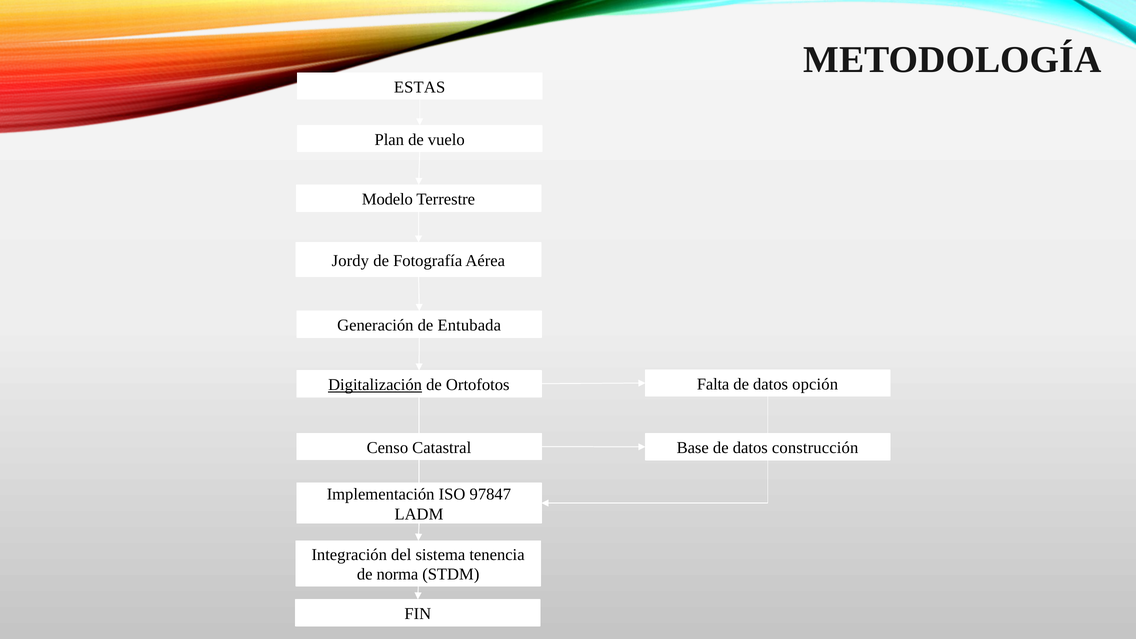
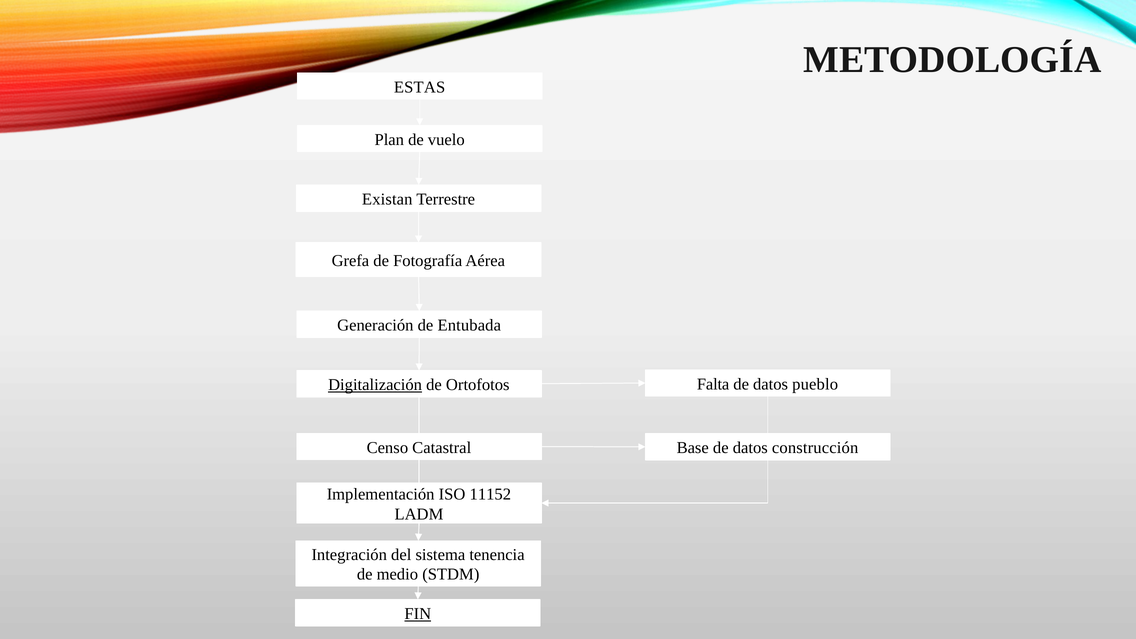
Modelo: Modelo -> Existan
Jordy: Jordy -> Grefa
opción: opción -> pueblo
97847: 97847 -> 11152
norma: norma -> medio
FIN underline: none -> present
